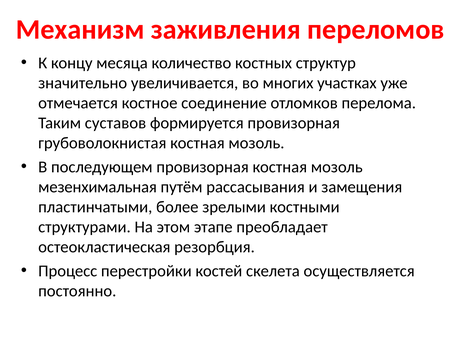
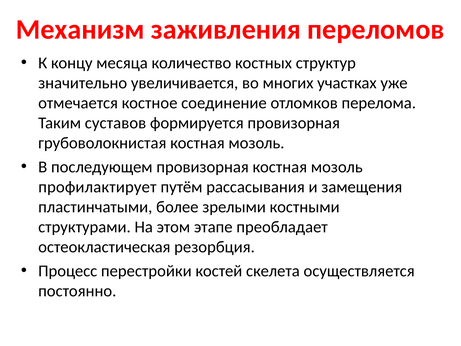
мезенхимальная: мезенхимальная -> профилактирует
